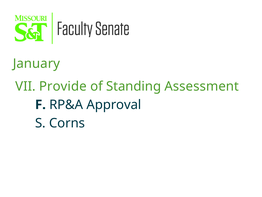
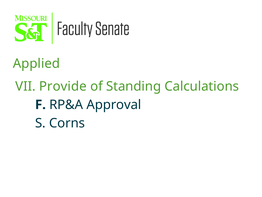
January: January -> Applied
Assessment: Assessment -> Calculations
